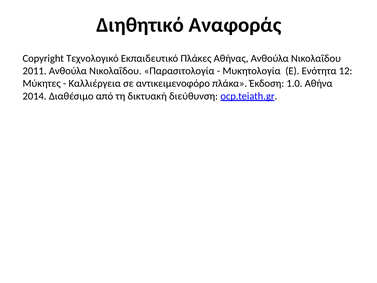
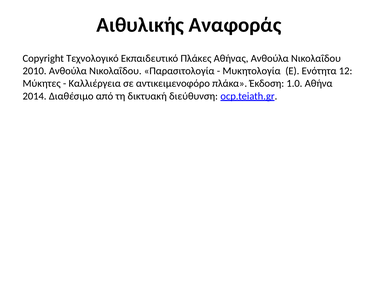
Διηθητικό: Διηθητικό -> Αιθυλικής
2011: 2011 -> 2010
